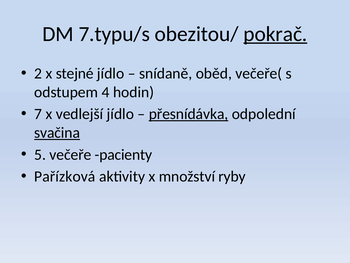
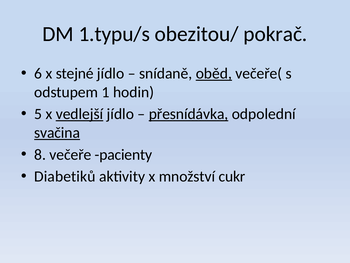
7.typu/s: 7.typu/s -> 1.typu/s
pokrač underline: present -> none
2: 2 -> 6
oběd underline: none -> present
4: 4 -> 1
7: 7 -> 5
vedlejší underline: none -> present
5: 5 -> 8
Pařízková: Pařízková -> Diabetiků
ryby: ryby -> cukr
